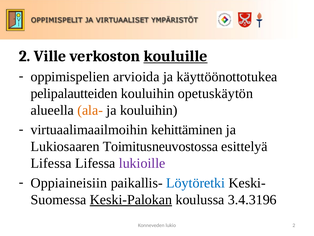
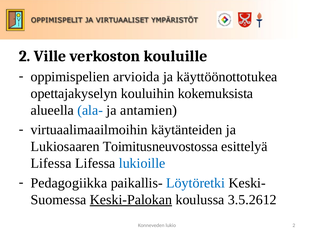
kouluille underline: present -> none
pelipalautteiden: pelipalautteiden -> opettajakyselyn
opetuskäytön: opetuskäytön -> kokemuksista
ala- colour: orange -> blue
ja kouluihin: kouluihin -> antamien
kehittäminen: kehittäminen -> käytänteiden
lukioille colour: purple -> blue
Oppiaineisiin: Oppiaineisiin -> Pedagogiikka
3.4.3196: 3.4.3196 -> 3.5.2612
